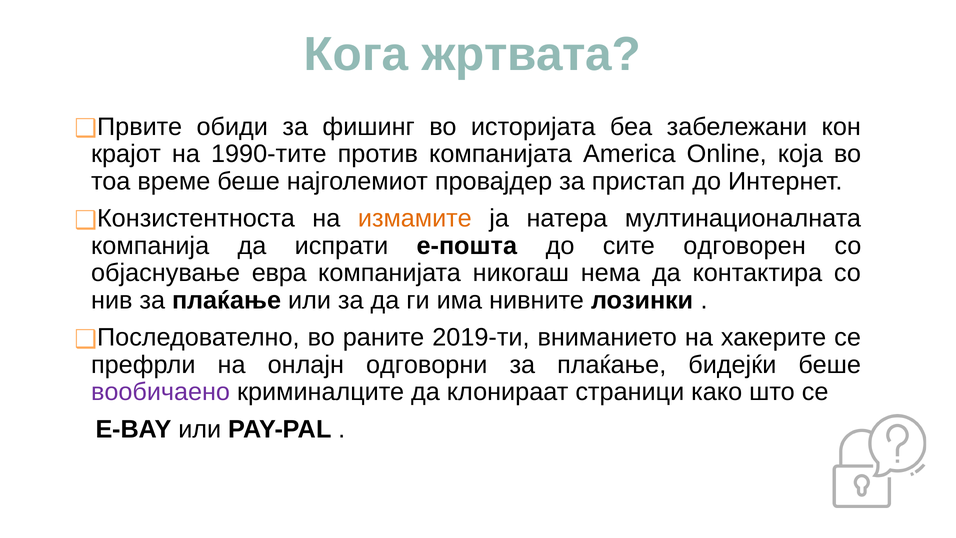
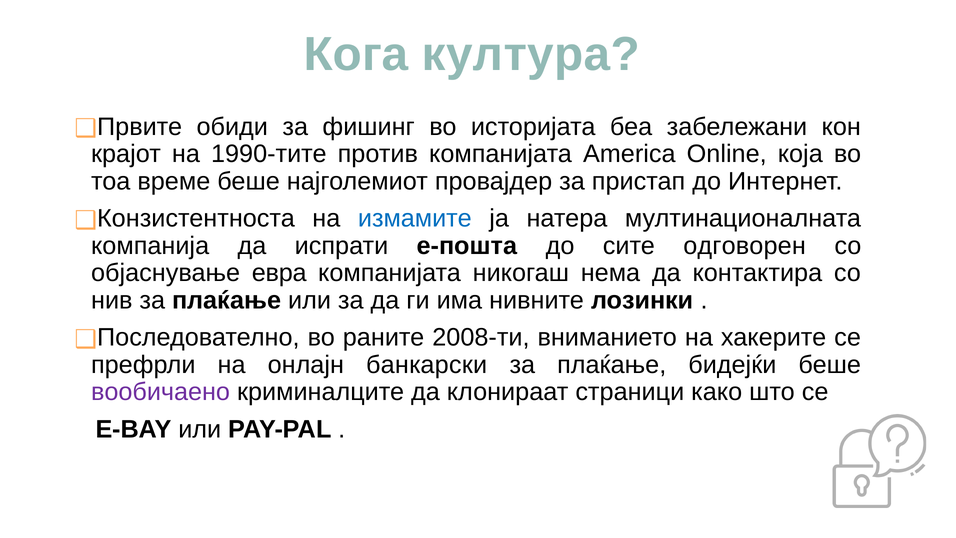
жртвата: жртвата -> култура
измамите colour: orange -> blue
2019-ти: 2019-ти -> 2008-ти
одговорни: одговорни -> банкарски
